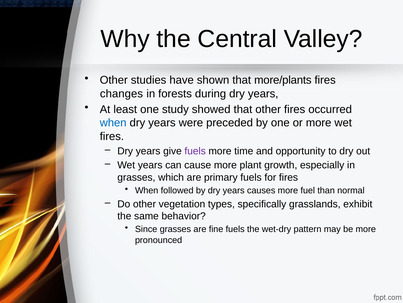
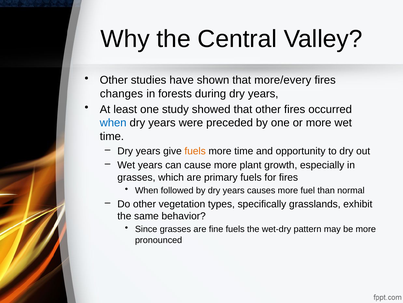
more/plants: more/plants -> more/every
fires at (112, 136): fires -> time
fuels at (195, 151) colour: purple -> orange
